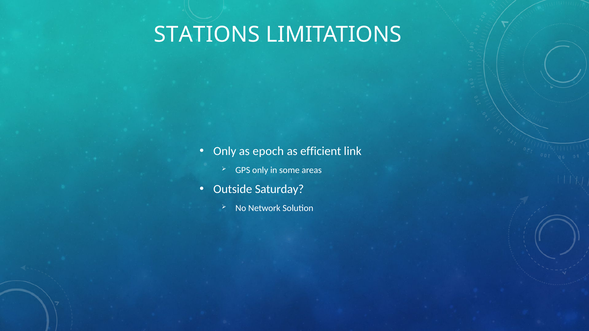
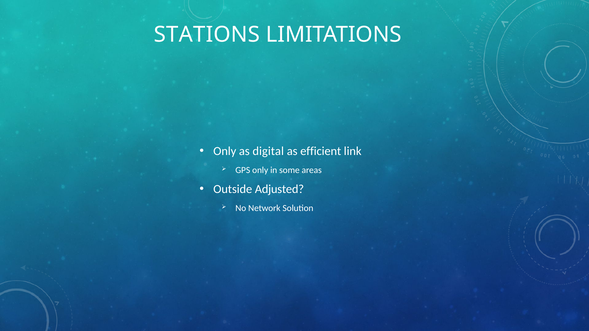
epoch: epoch -> digital
Saturday: Saturday -> Adjusted
